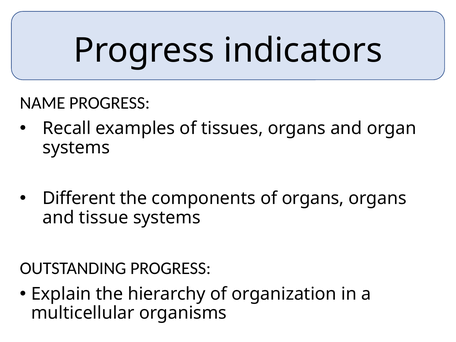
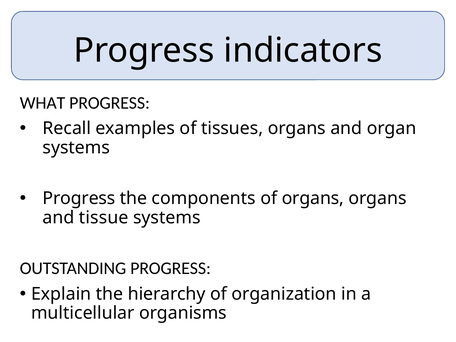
NAME: NAME -> WHAT
Different at (79, 198): Different -> Progress
